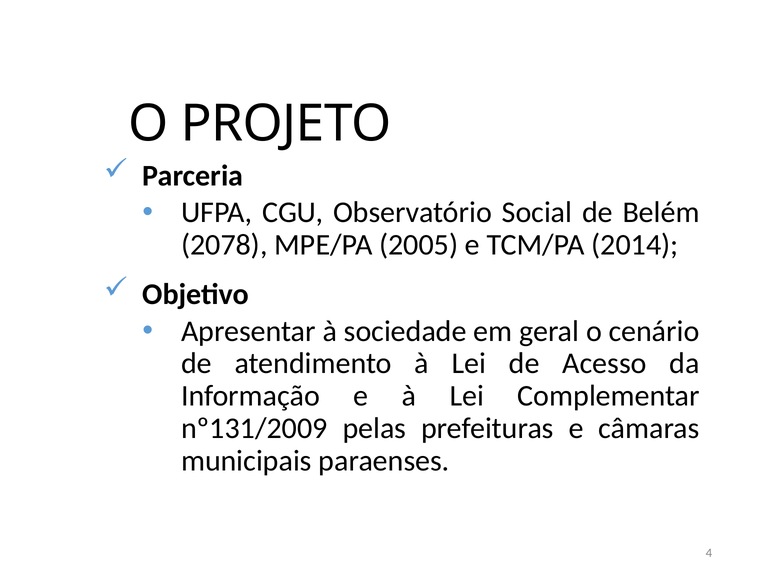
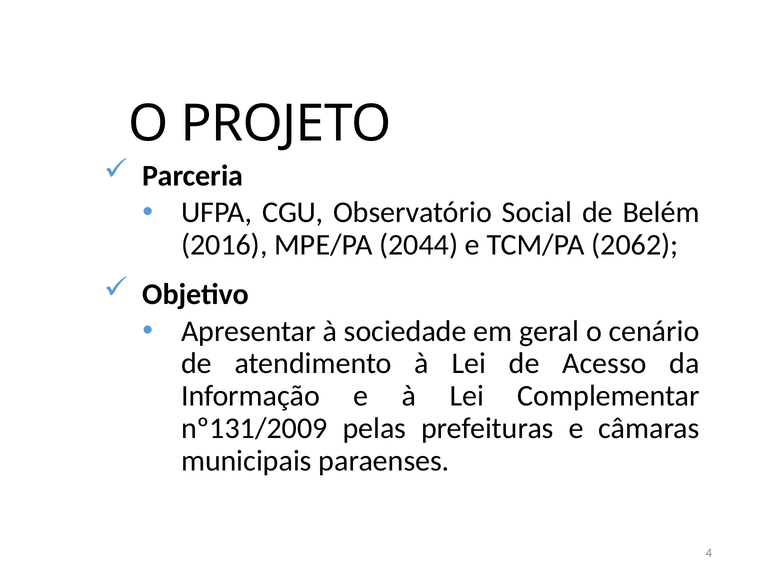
2078: 2078 -> 2016
2005: 2005 -> 2044
2014: 2014 -> 2062
